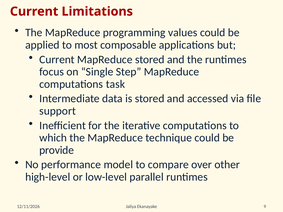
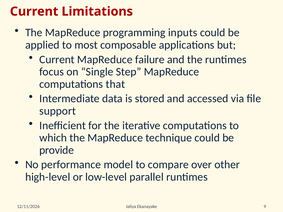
values: values -> inputs
MapReduce stored: stored -> failure
task: task -> that
